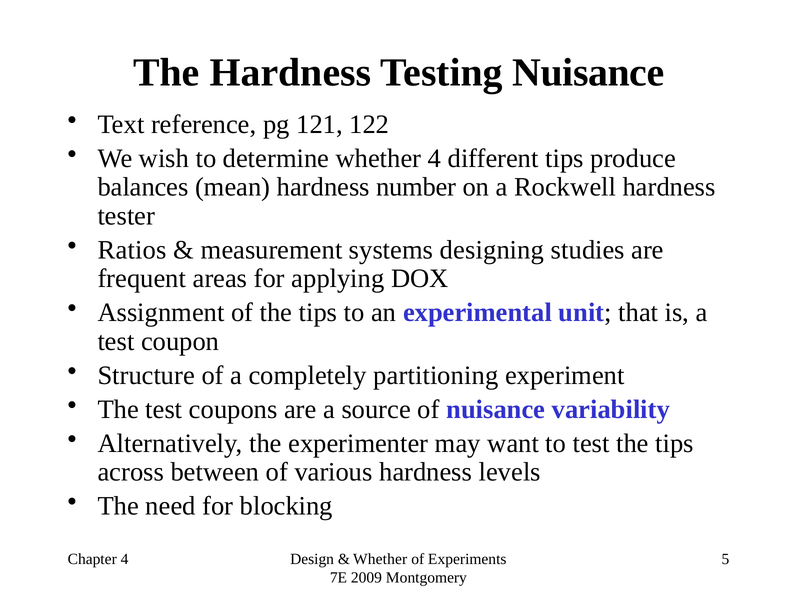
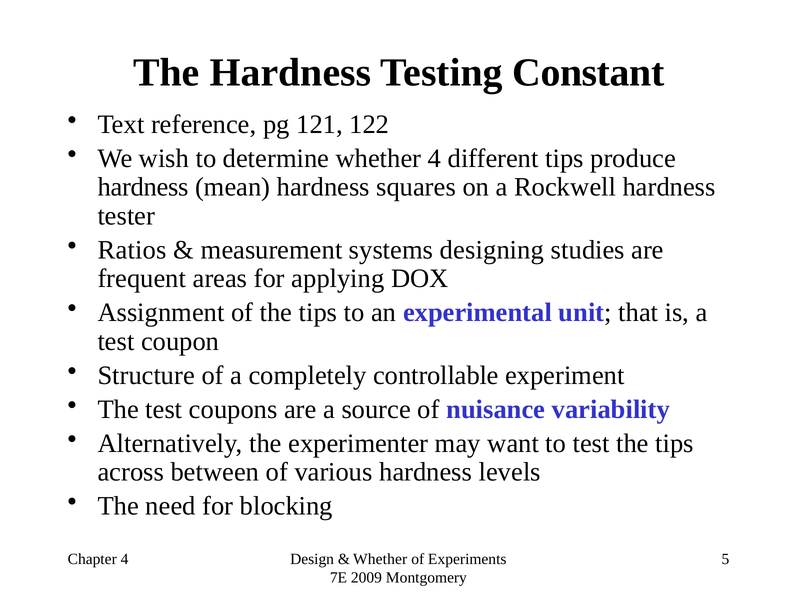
Testing Nuisance: Nuisance -> Constant
balances at (143, 187): balances -> hardness
number: number -> squares
partitioning: partitioning -> controllable
